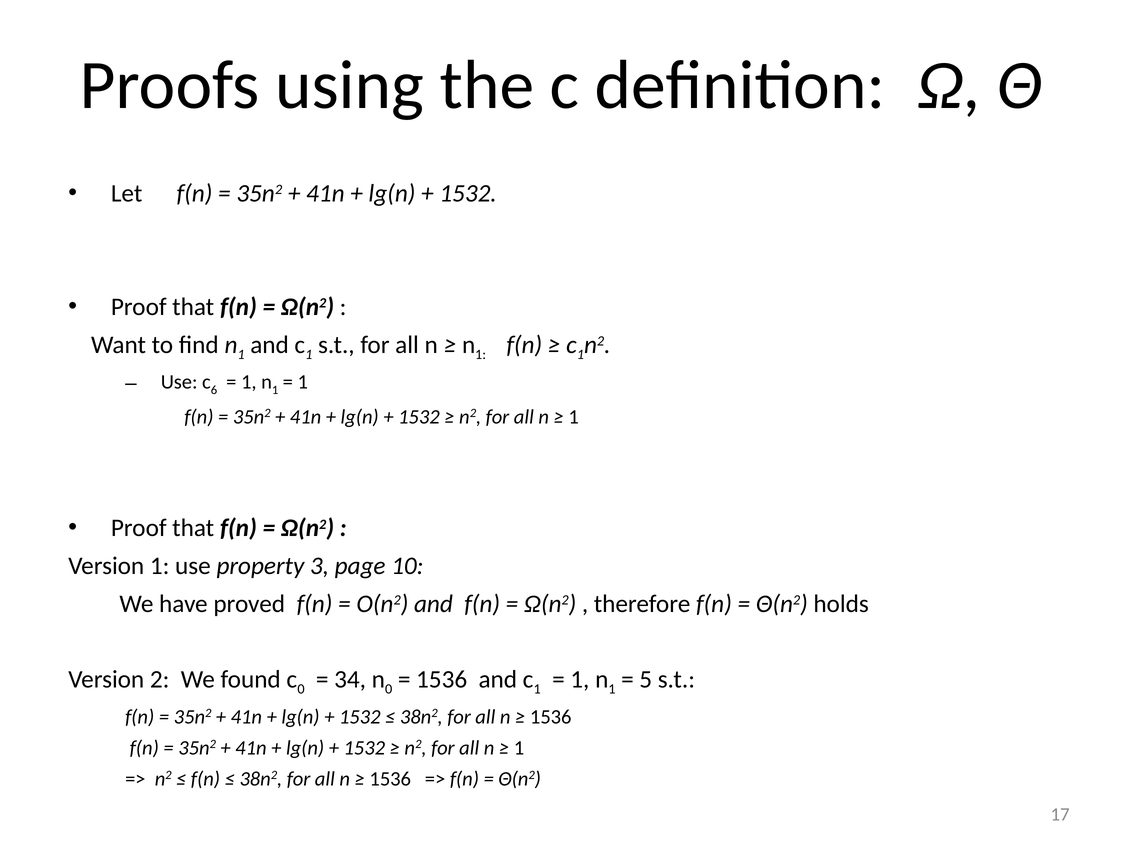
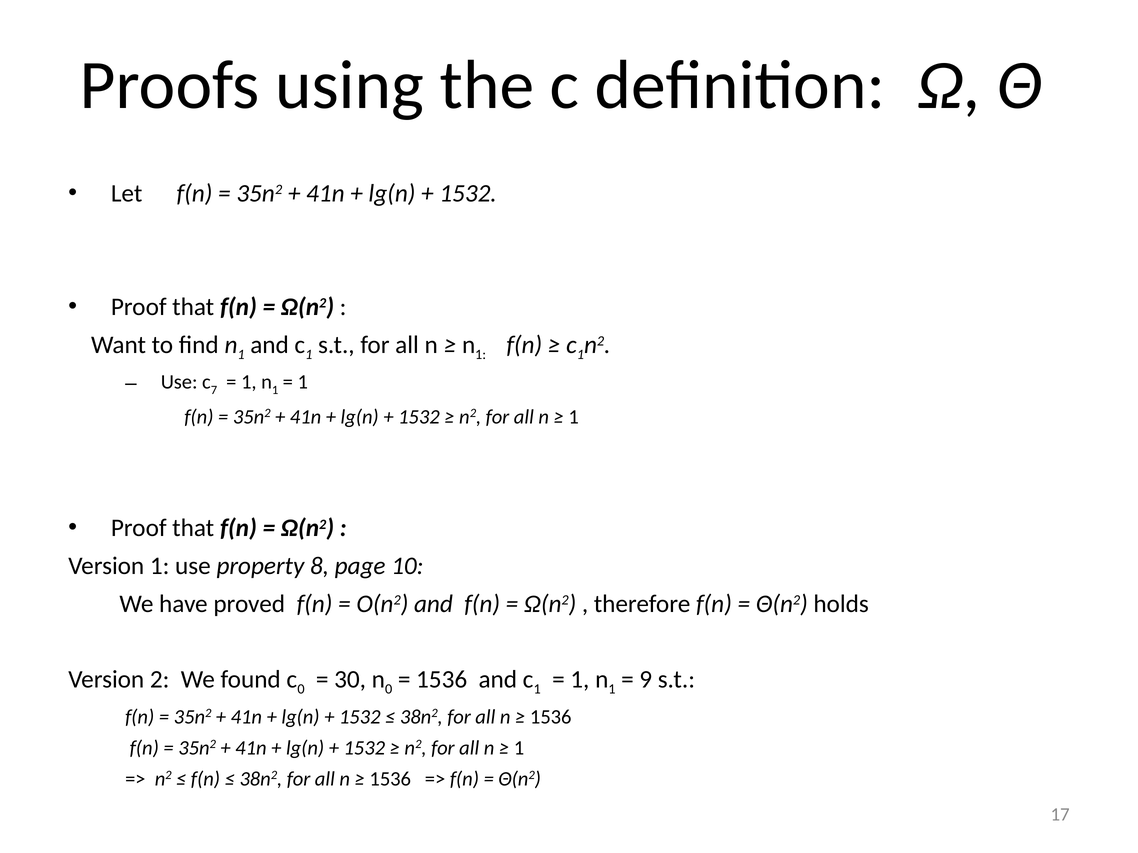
6: 6 -> 7
3: 3 -> 8
34: 34 -> 30
5: 5 -> 9
